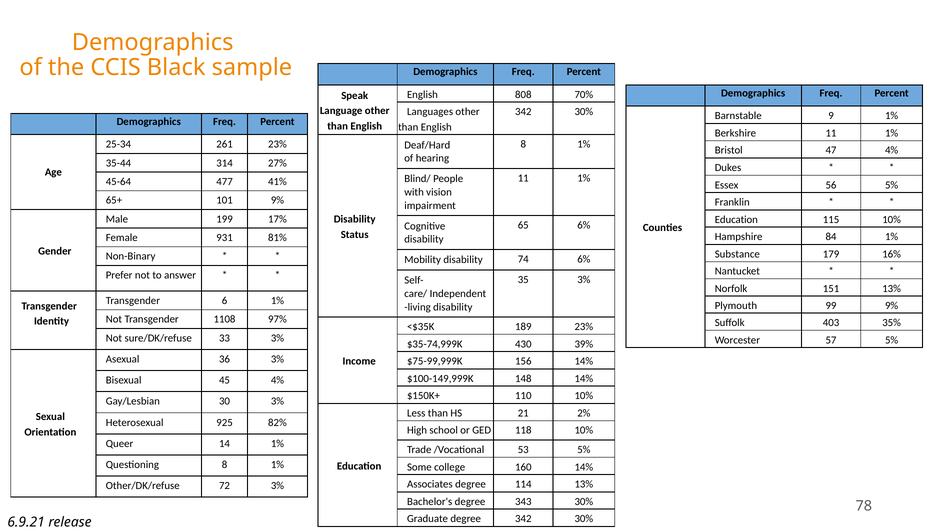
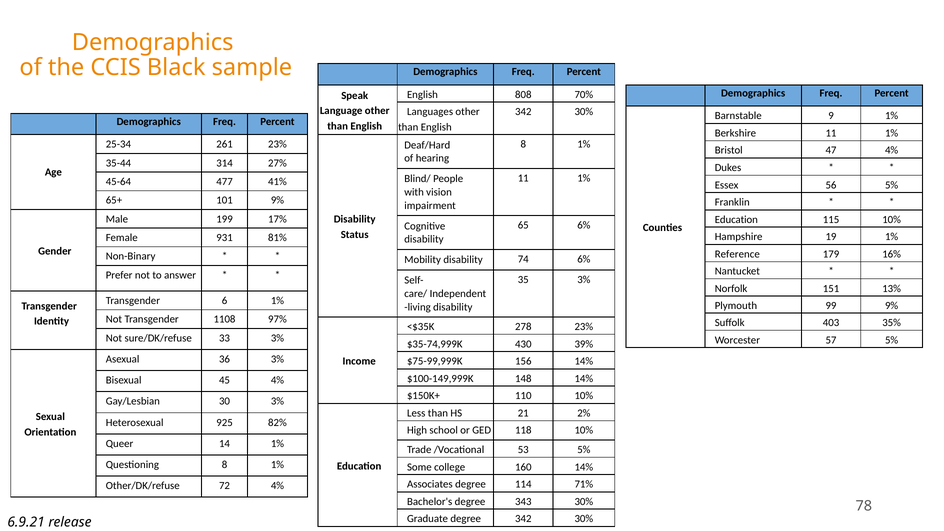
84: 84 -> 19
Substance: Substance -> Reference
189: 189 -> 278
114 13%: 13% -> 71%
72 3%: 3% -> 4%
